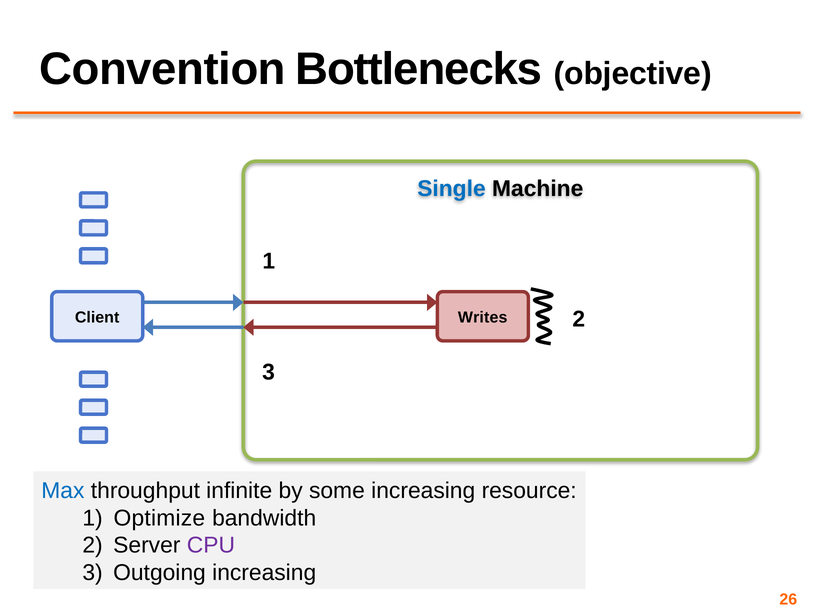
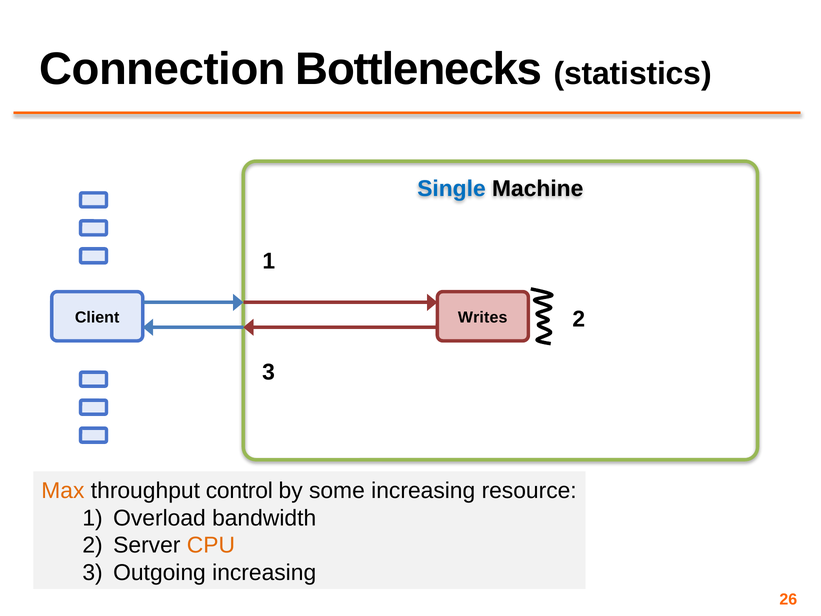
Convention: Convention -> Connection
objective: objective -> statistics
Max colour: blue -> orange
infinite: infinite -> control
Optimize: Optimize -> Overload
CPU colour: purple -> orange
